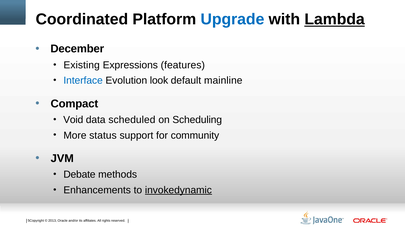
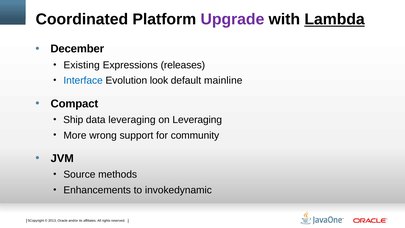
Upgrade colour: blue -> purple
features: features -> releases
Void: Void -> Ship
data scheduled: scheduled -> leveraging
on Scheduling: Scheduling -> Leveraging
status: status -> wrong
Debate: Debate -> Source
invokedynamic underline: present -> none
